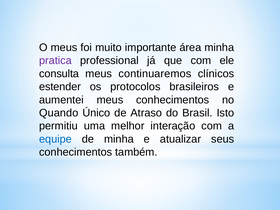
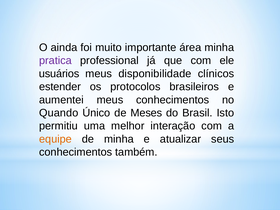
O meus: meus -> ainda
consulta: consulta -> usuários
continuaremos: continuaremos -> disponibilidade
Atraso: Atraso -> Meses
equipe colour: blue -> orange
